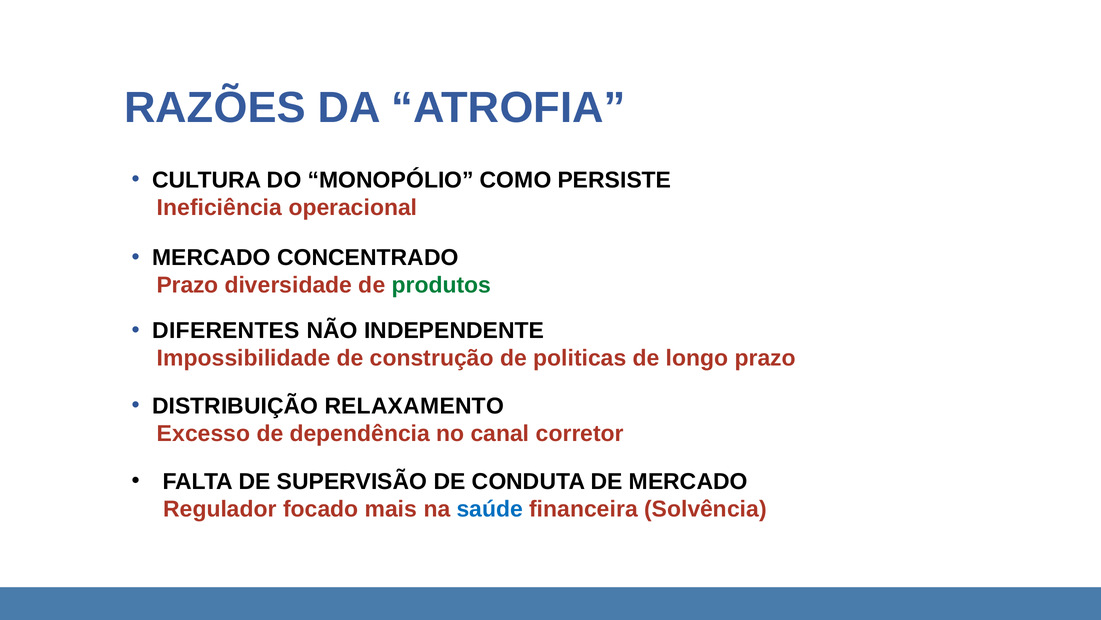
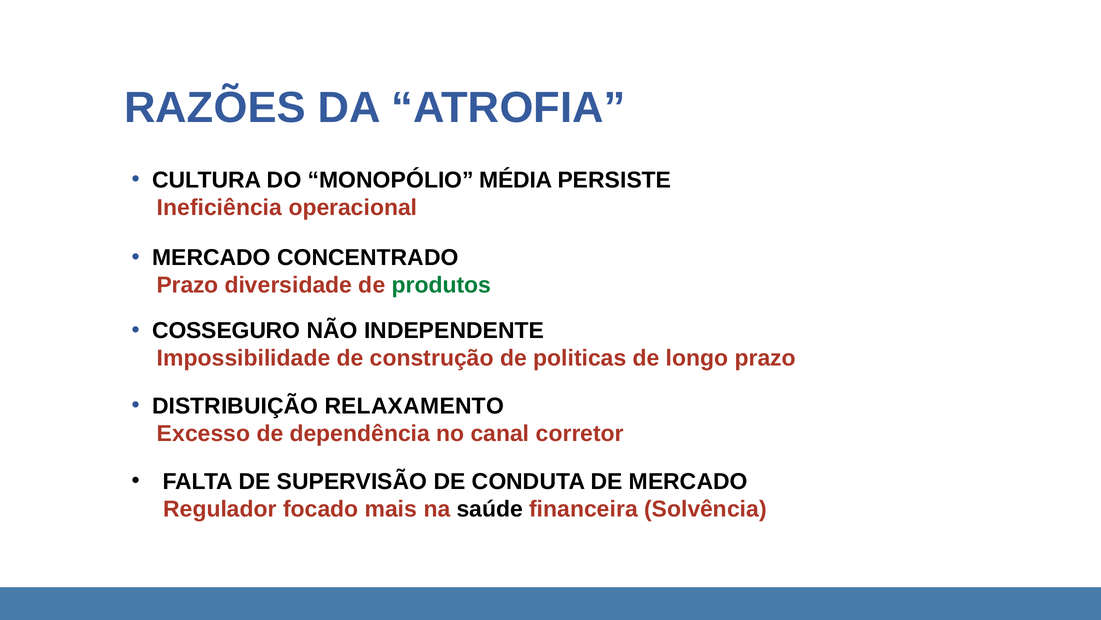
COMO: COMO -> MÉDIA
DIFERENTES: DIFERENTES -> COSSEGURO
saúde colour: blue -> black
